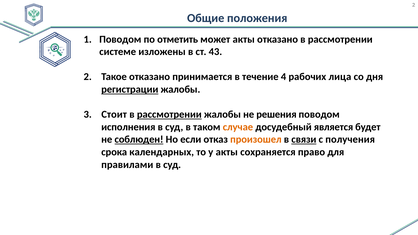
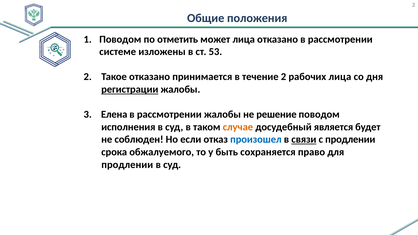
может акты: акты -> лица
43: 43 -> 53
течение 4: 4 -> 2
Стоит: Стоит -> Елена
рассмотрении at (169, 115) underline: present -> none
решения: решения -> решение
соблюден underline: present -> none
произошел colour: orange -> blue
с получения: получения -> продлении
календарных: календарных -> обжалуемого
у акты: акты -> быть
правилами at (127, 165): правилами -> продлении
